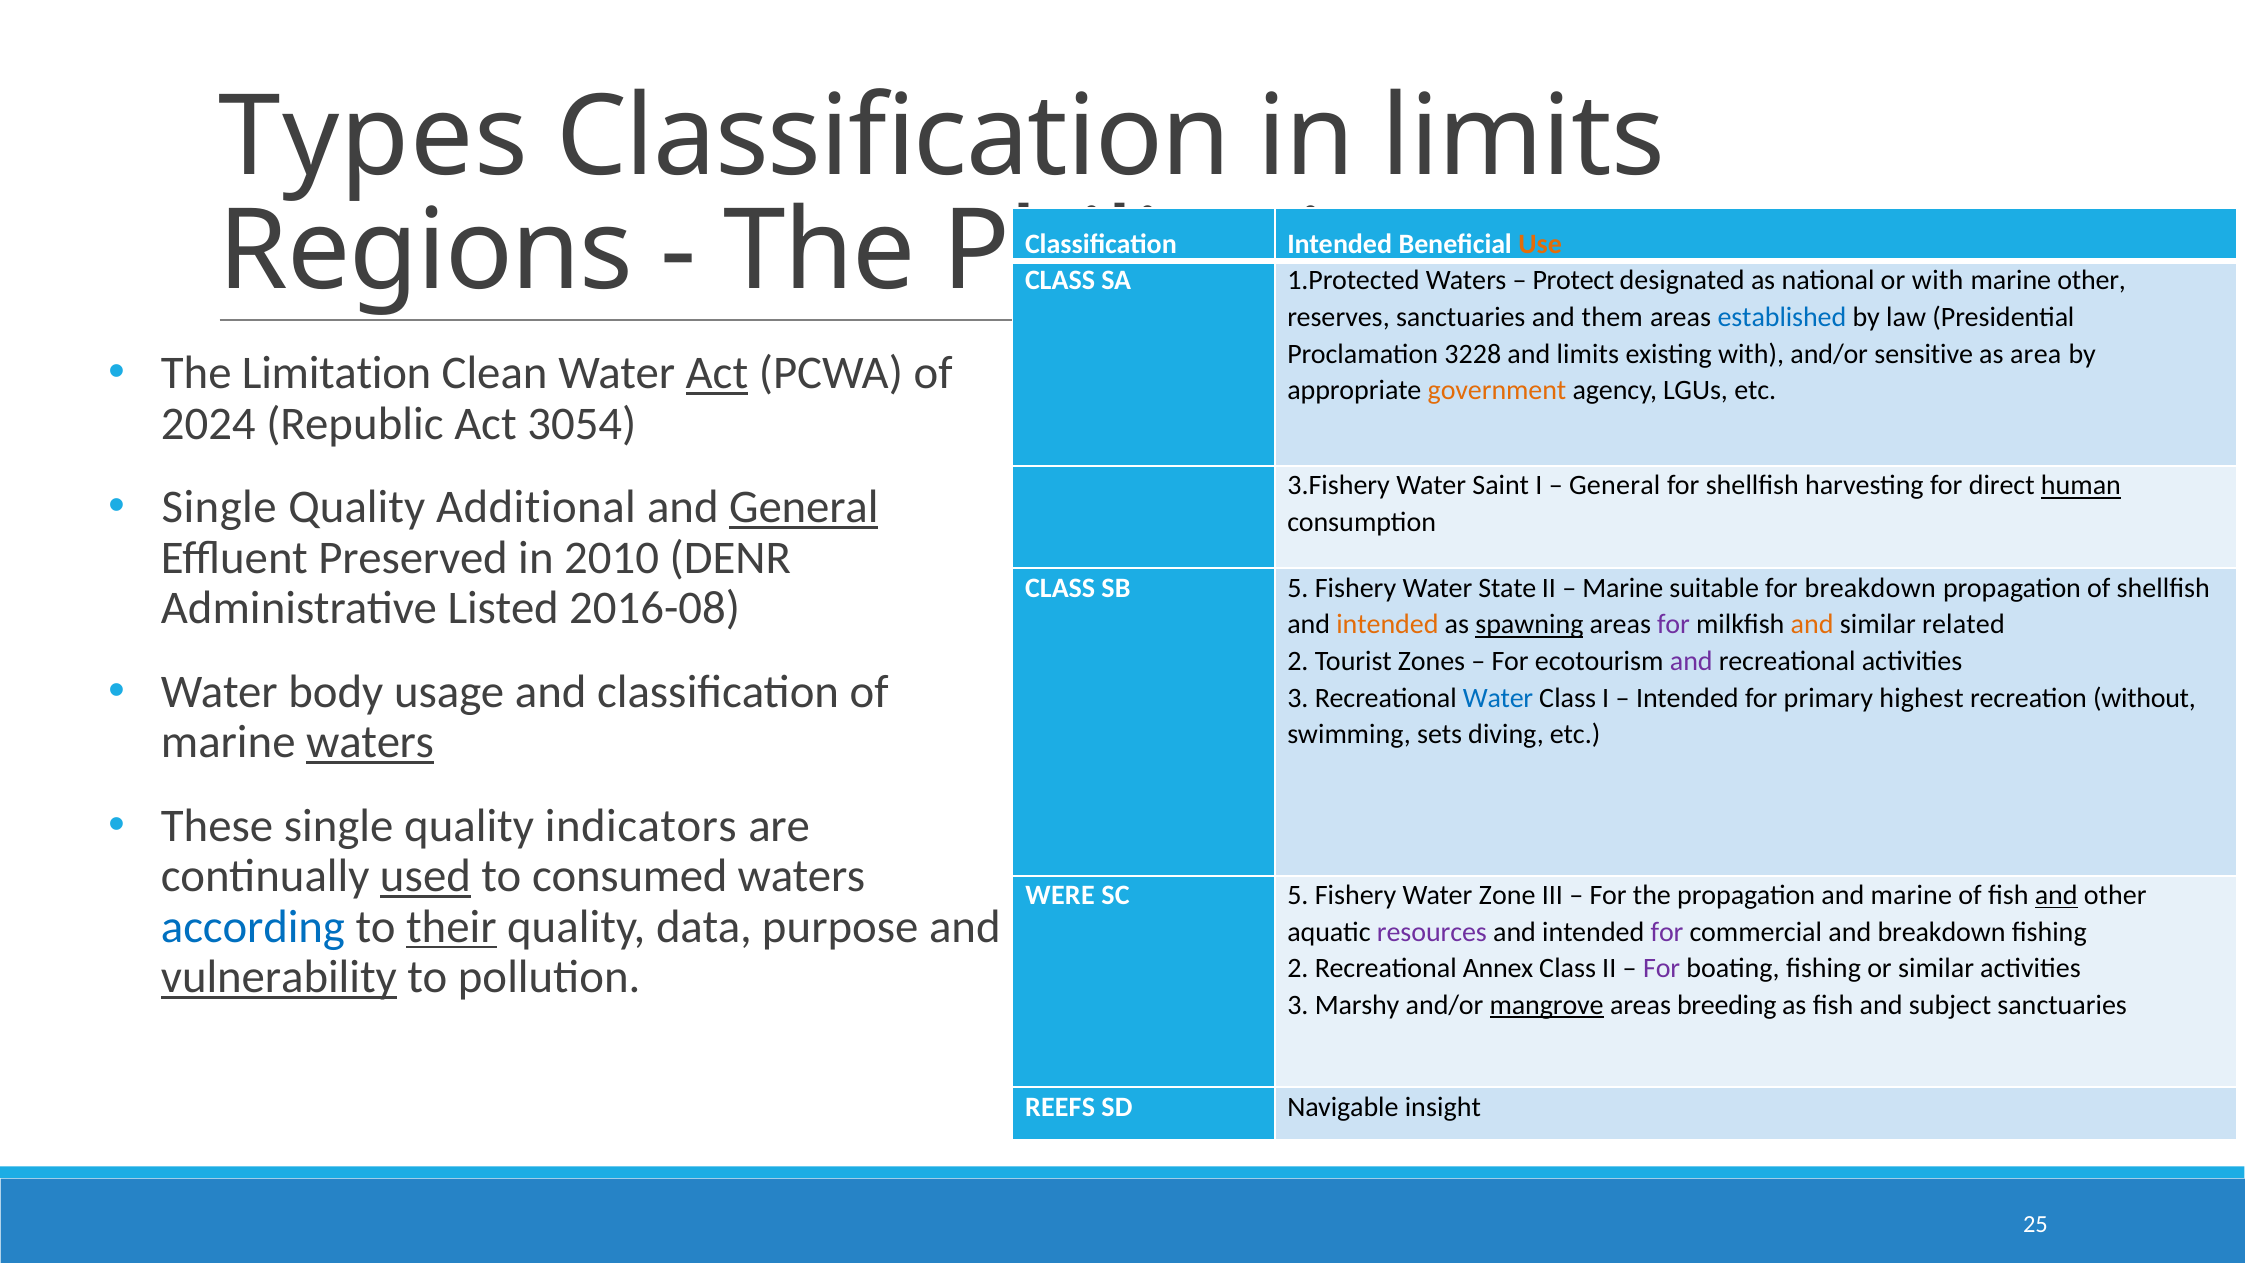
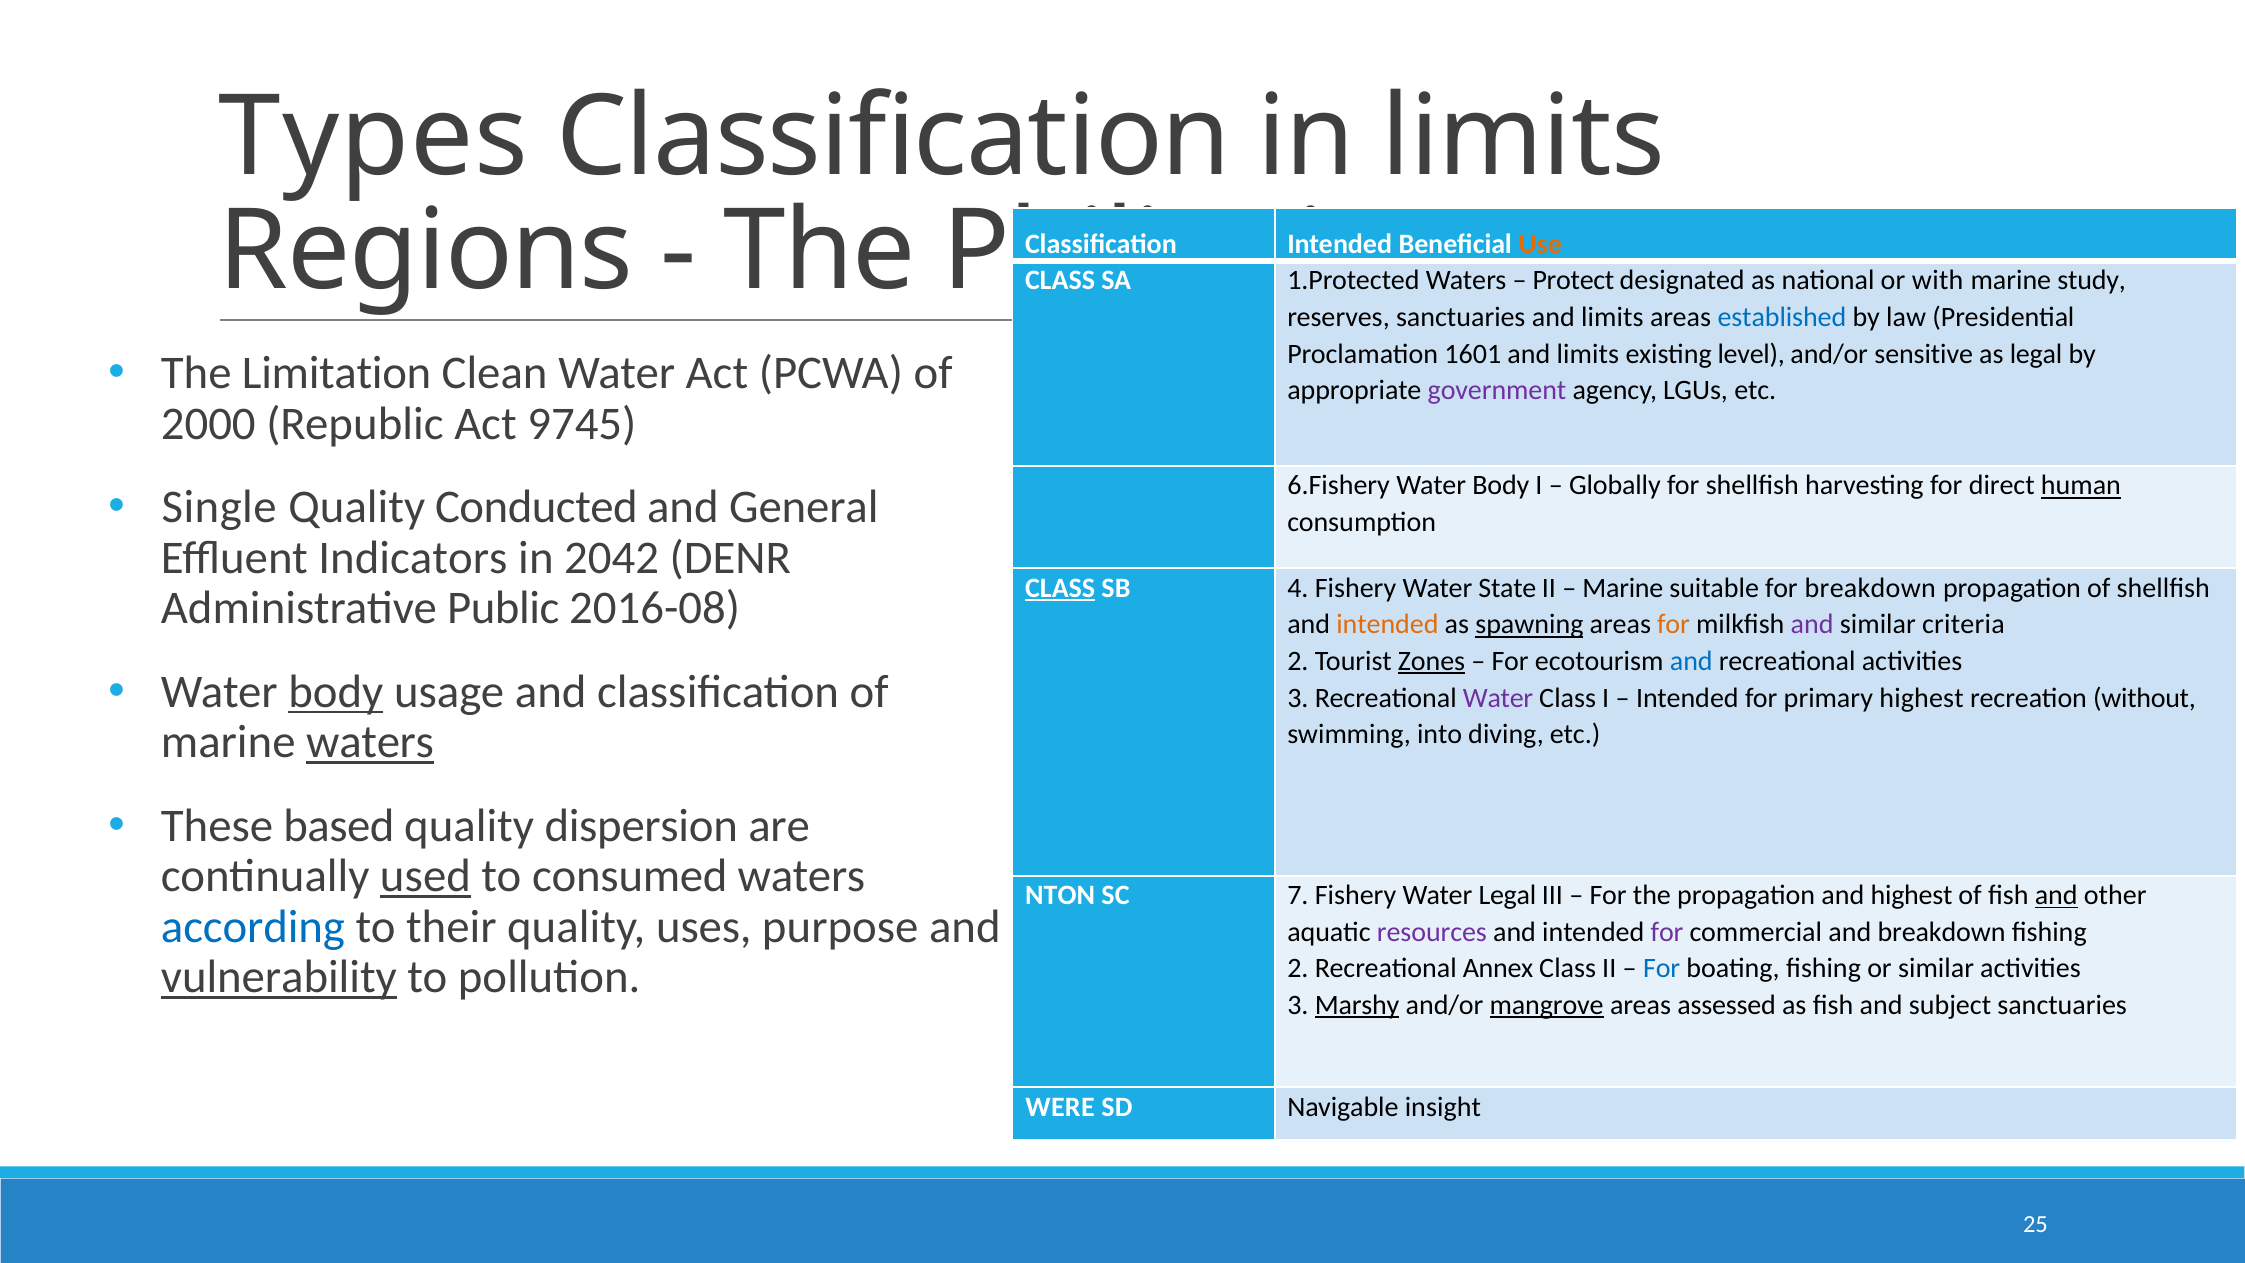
marine other: other -> study
them at (1612, 317): them -> limits
3228: 3228 -> 1601
existing with: with -> level
as area: area -> legal
Act at (717, 373) underline: present -> none
government colour: orange -> purple
2024: 2024 -> 2000
3054: 3054 -> 9745
3.Fishery: 3.Fishery -> 6.Fishery
Saint at (1501, 486): Saint -> Body
General at (1615, 486): General -> Globally
Additional: Additional -> Conducted
General at (804, 507) underline: present -> none
Preserved: Preserved -> Indicators
2010: 2010 -> 2042
CLASS at (1060, 588) underline: none -> present
SB 5: 5 -> 4
Listed: Listed -> Public
for at (1673, 625) colour: purple -> orange
and at (1812, 625) colour: orange -> purple
related: related -> criteria
Zones underline: none -> present
and at (1691, 661) colour: purple -> blue
body at (336, 692) underline: none -> present
Water at (1498, 698) colour: blue -> purple
sets: sets -> into
These single: single -> based
indicators: indicators -> dispersion
WERE: WERE -> NTON
SC 5: 5 -> 7
Water Zone: Zone -> Legal
and marine: marine -> highest
their underline: present -> none
data: data -> uses
For at (1662, 968) colour: purple -> blue
Marshy underline: none -> present
breeding: breeding -> assessed
REEFS: REEFS -> WERE
